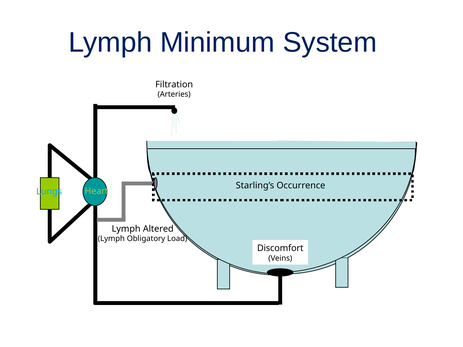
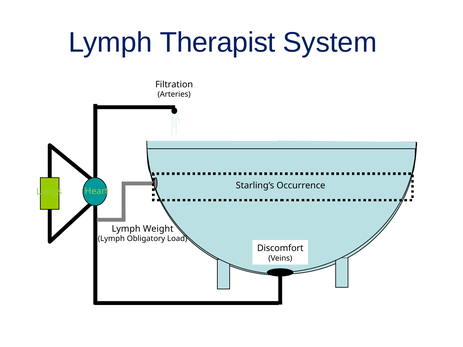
Minimum: Minimum -> Therapist
Lungs colour: light blue -> light green
Altered: Altered -> Weight
